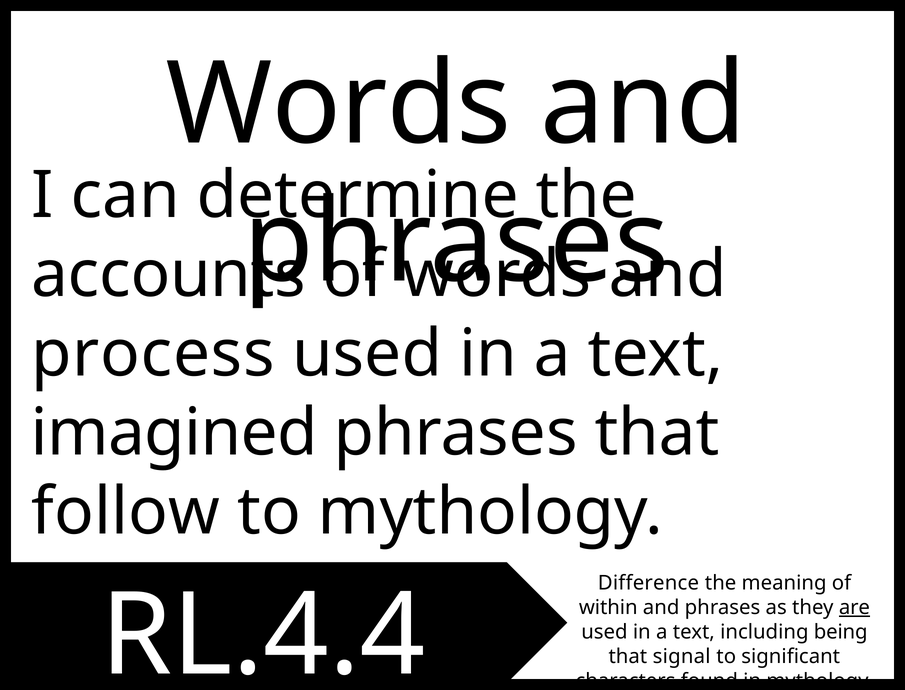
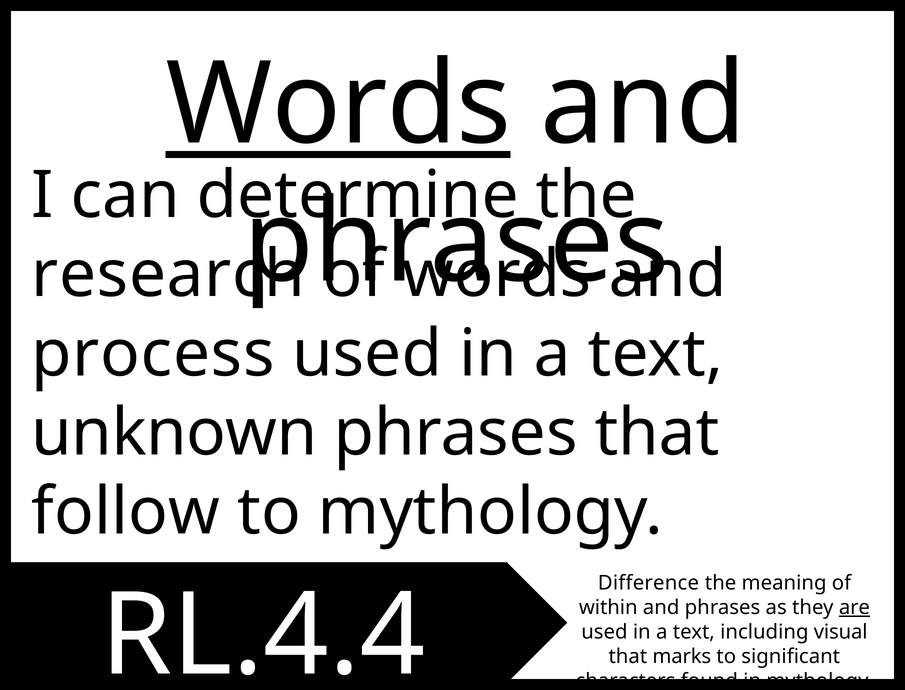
Words at (339, 105) underline: none -> present
accounts: accounts -> research
imagined: imagined -> unknown
being: being -> visual
signal: signal -> marks
